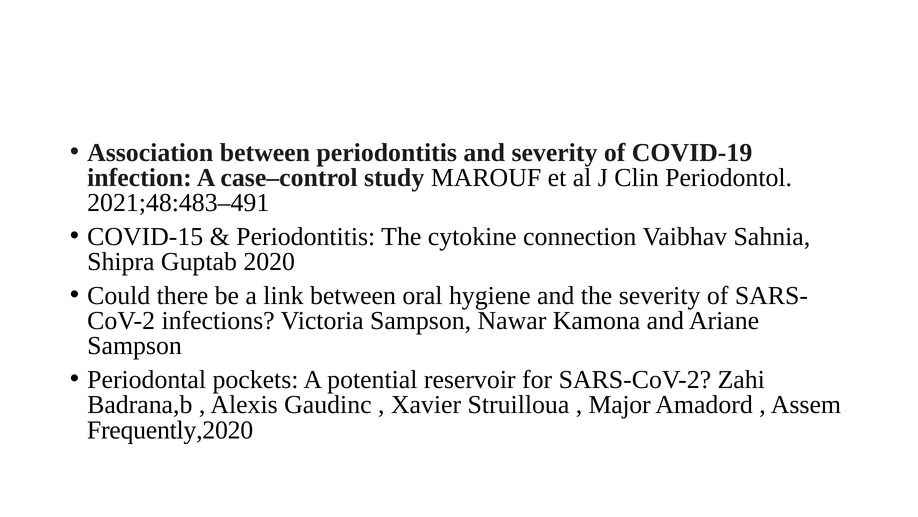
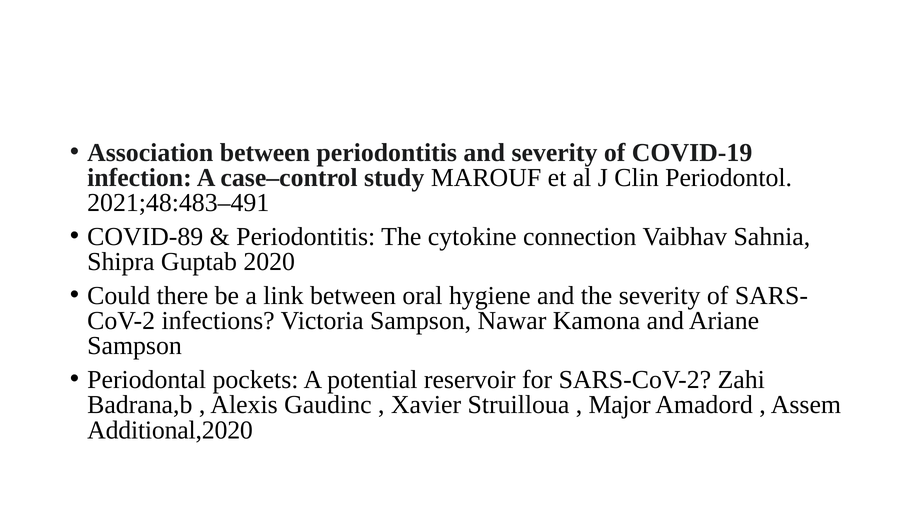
COVID-15: COVID-15 -> COVID-89
Frequently,2020: Frequently,2020 -> Additional,2020
